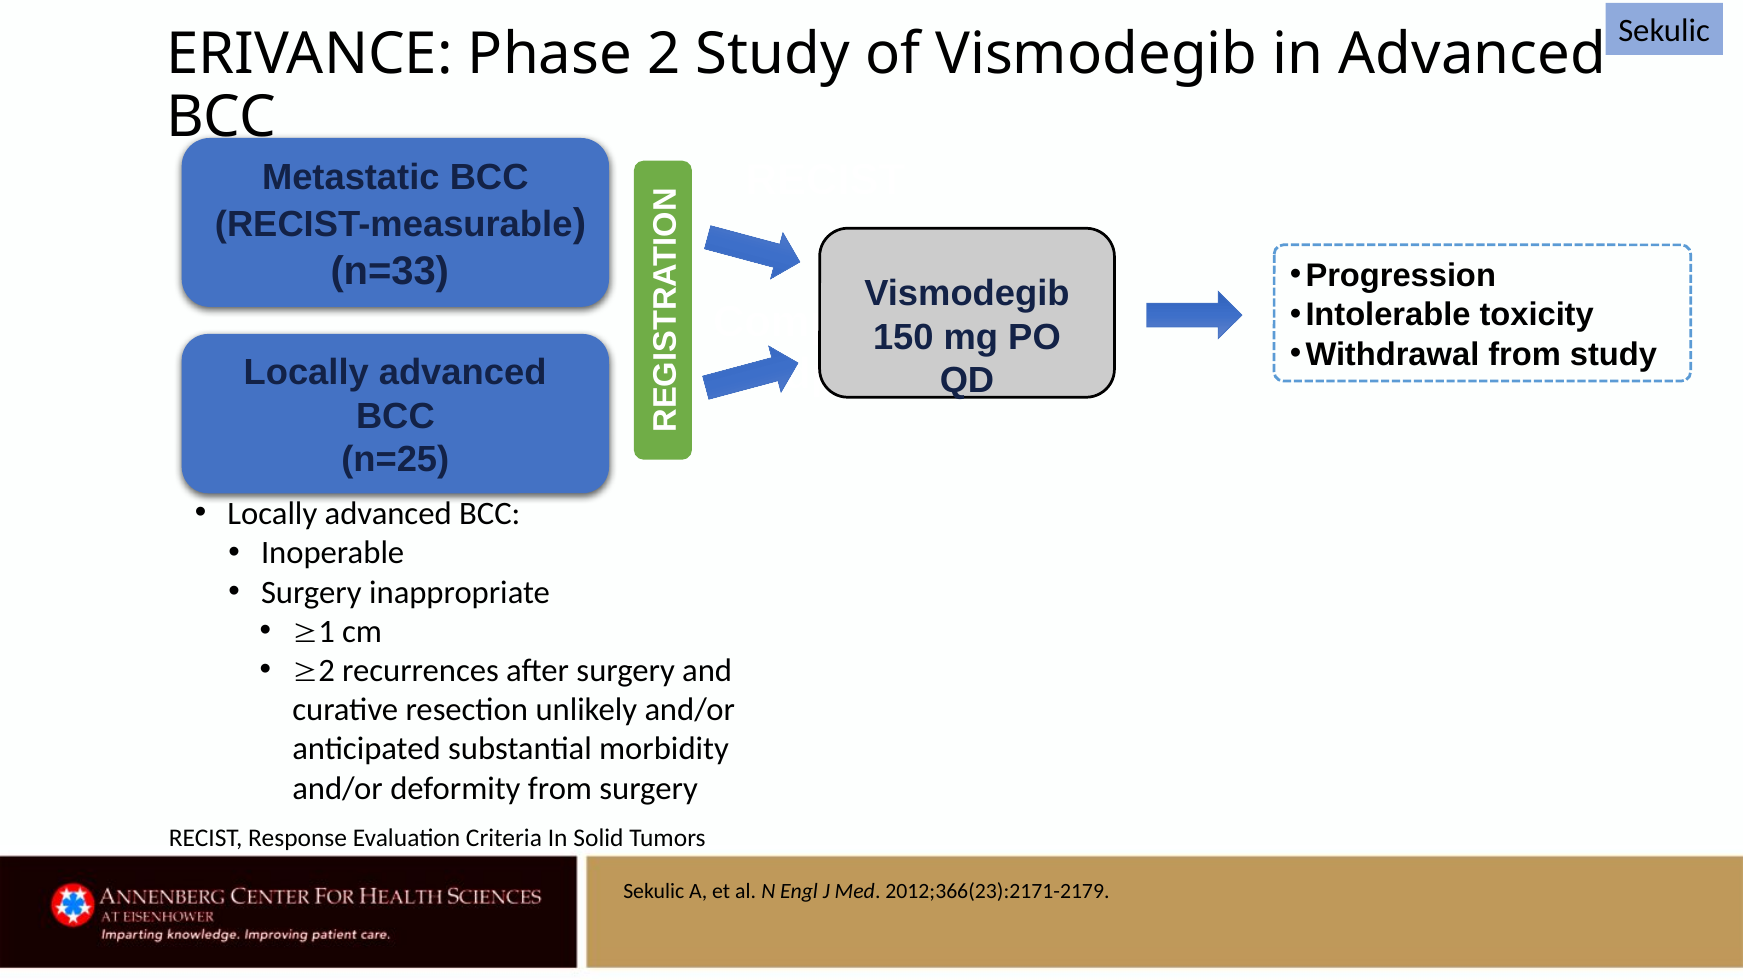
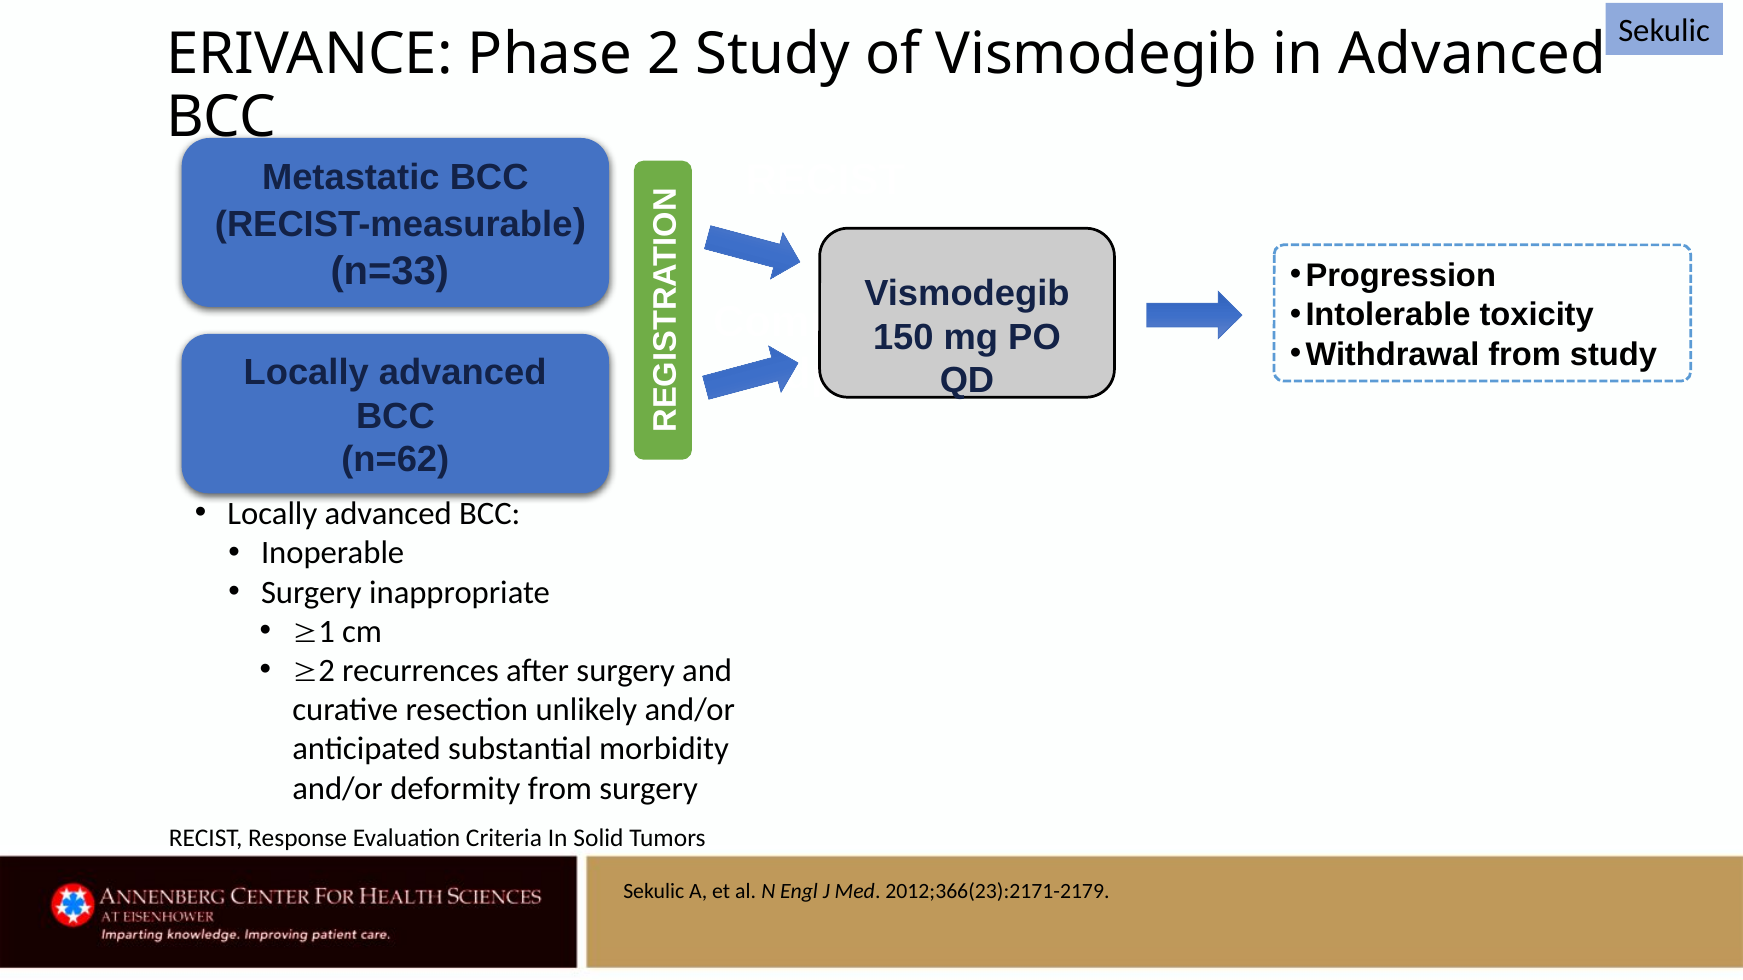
n=25: n=25 -> n=62
